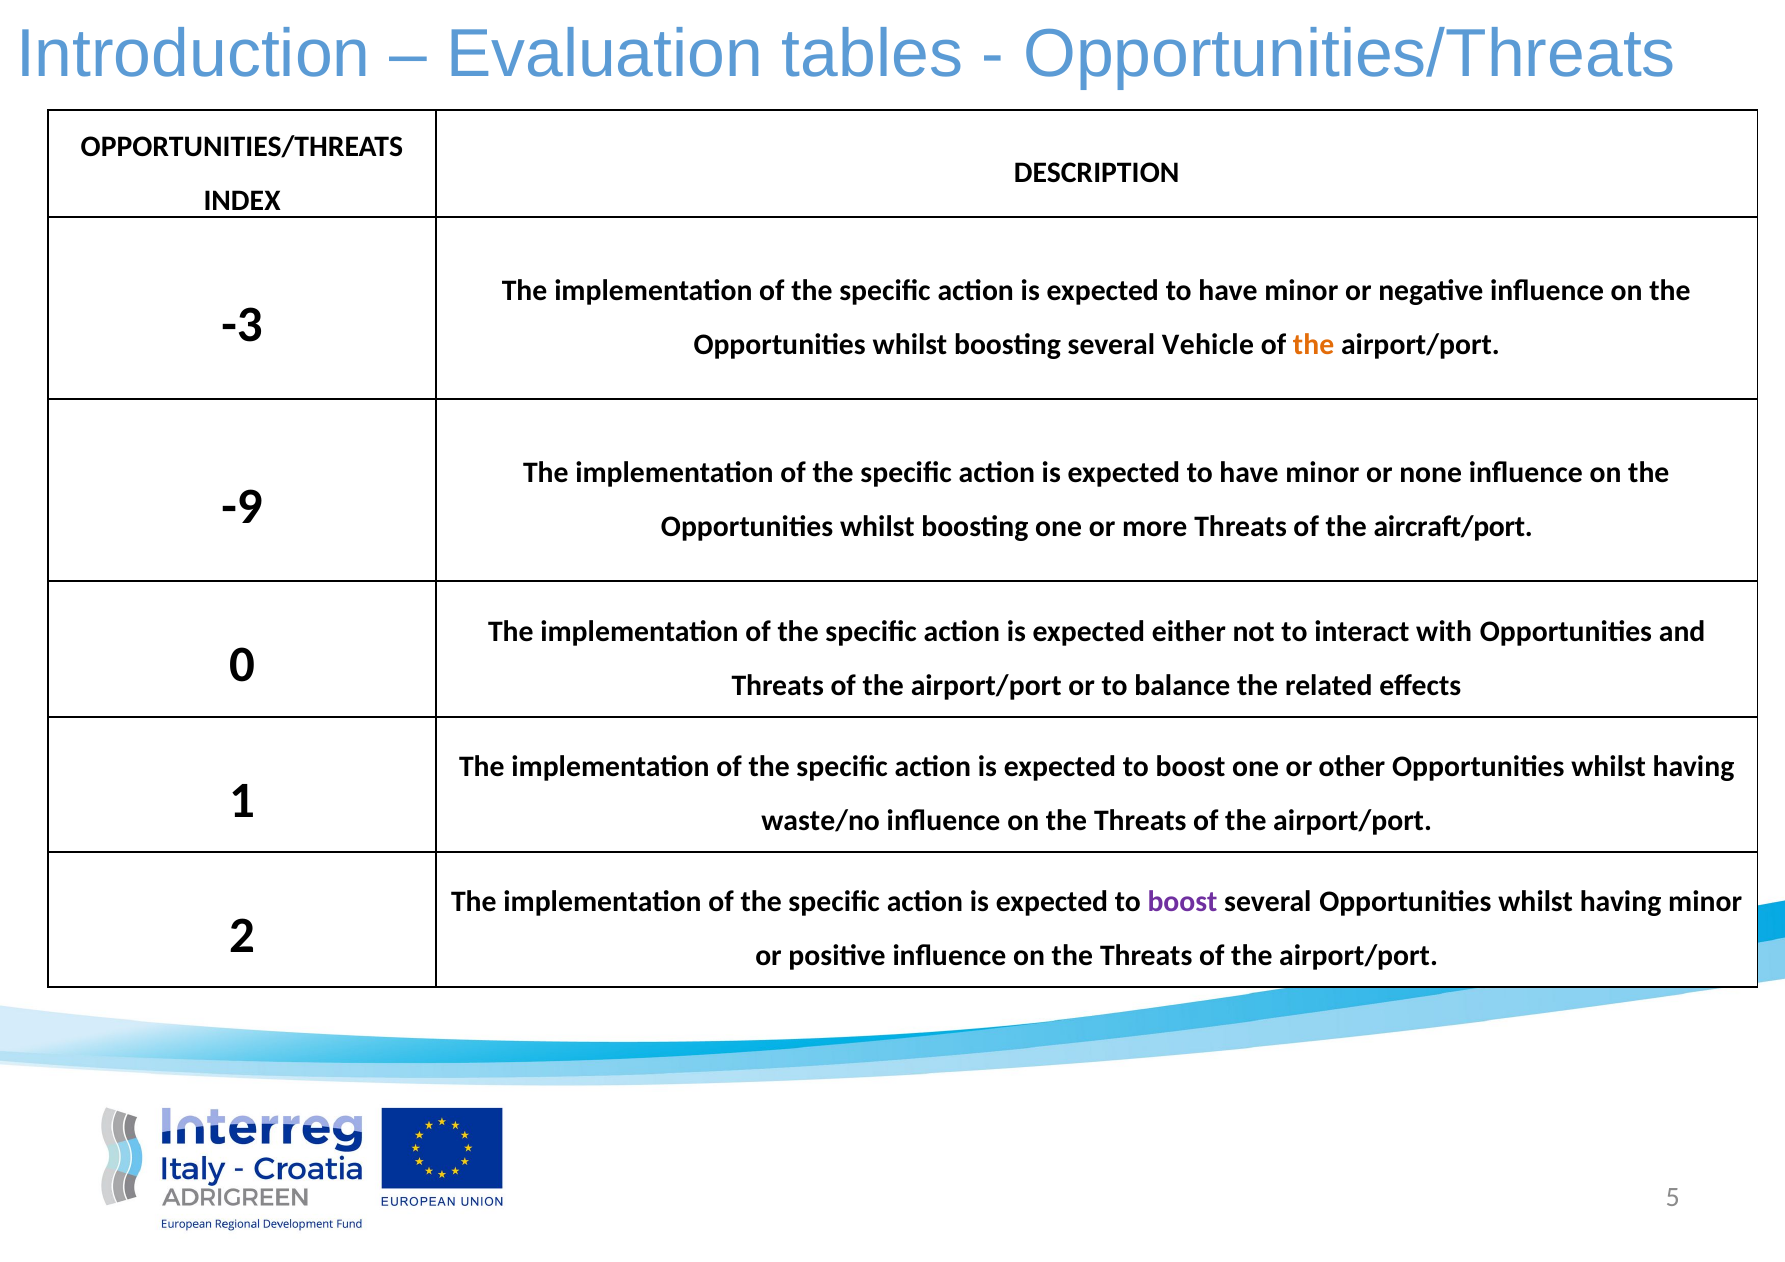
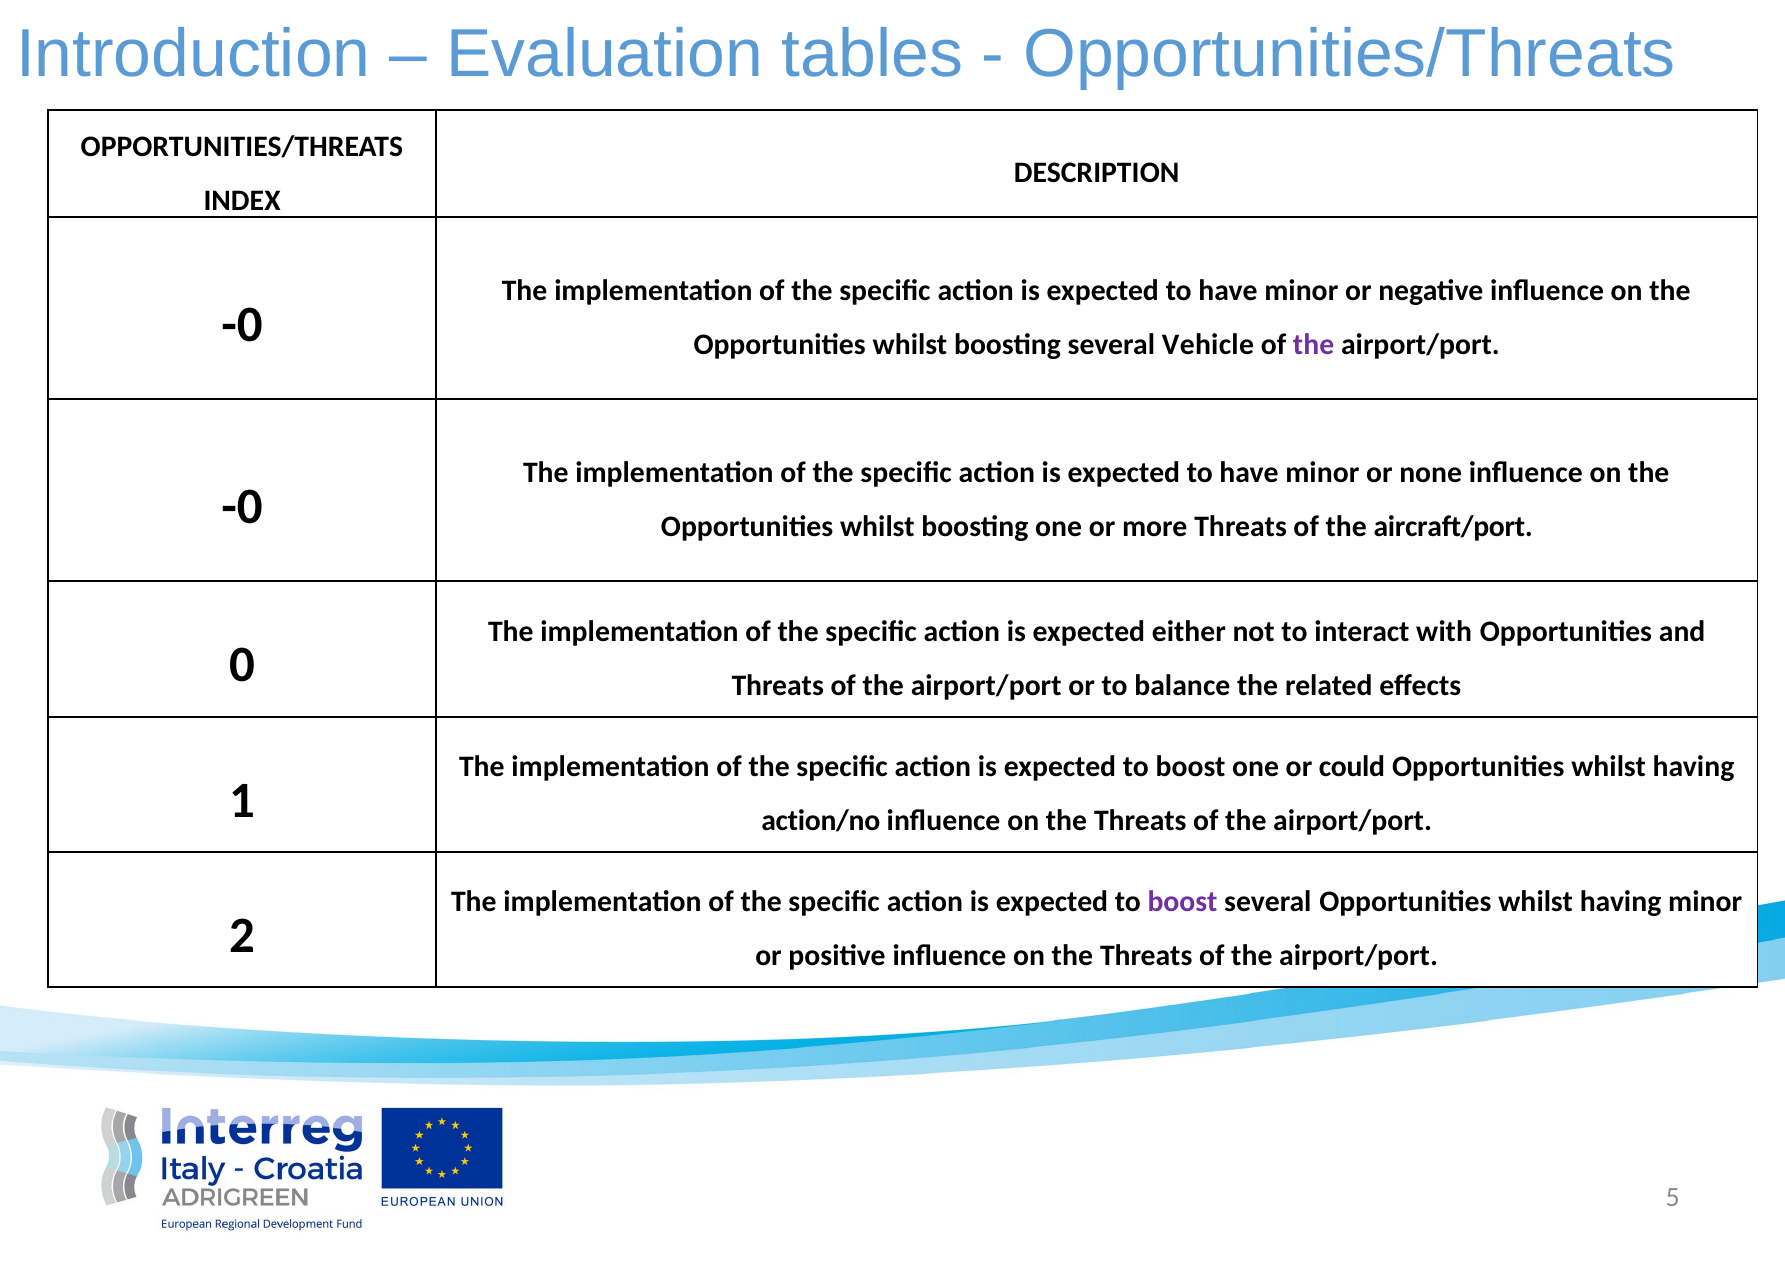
-3 at (242, 324): -3 -> -0
the at (1314, 345) colour: orange -> purple
-9 at (242, 506): -9 -> -0
other: other -> could
waste/no: waste/no -> action/no
